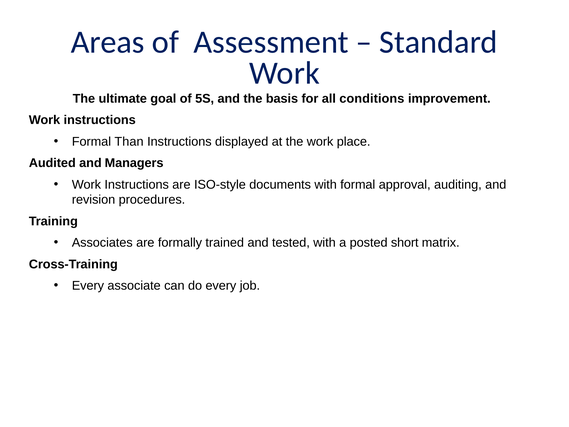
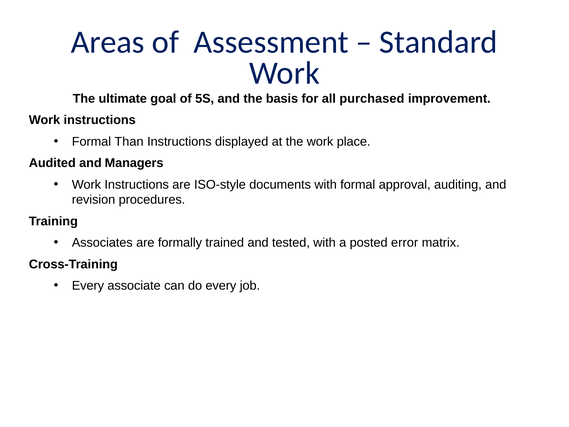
conditions: conditions -> purchased
short: short -> error
